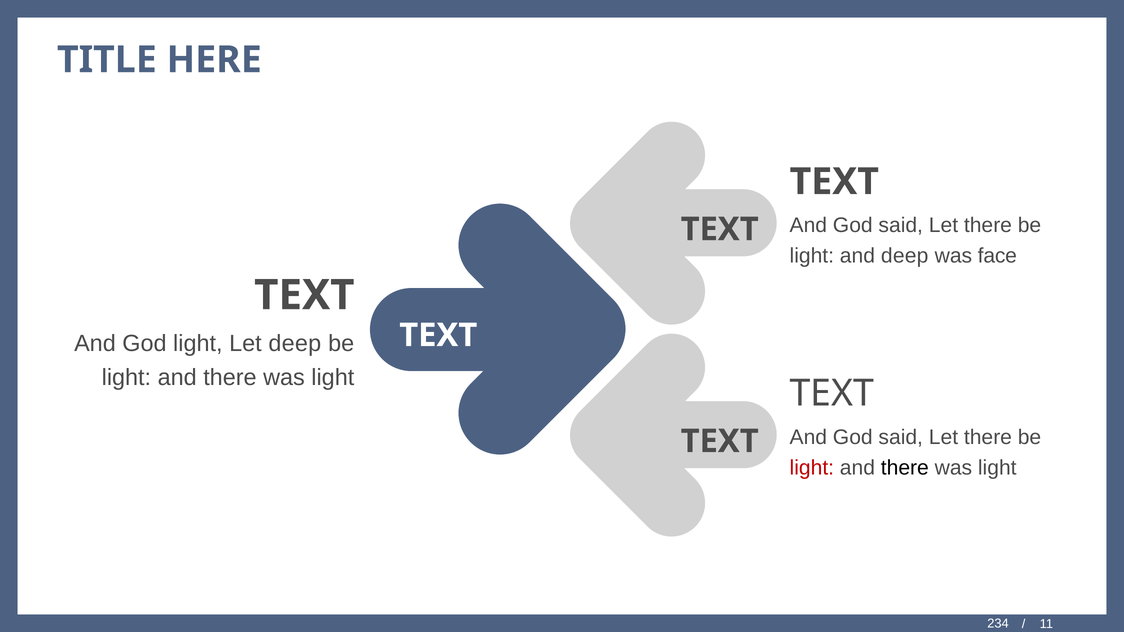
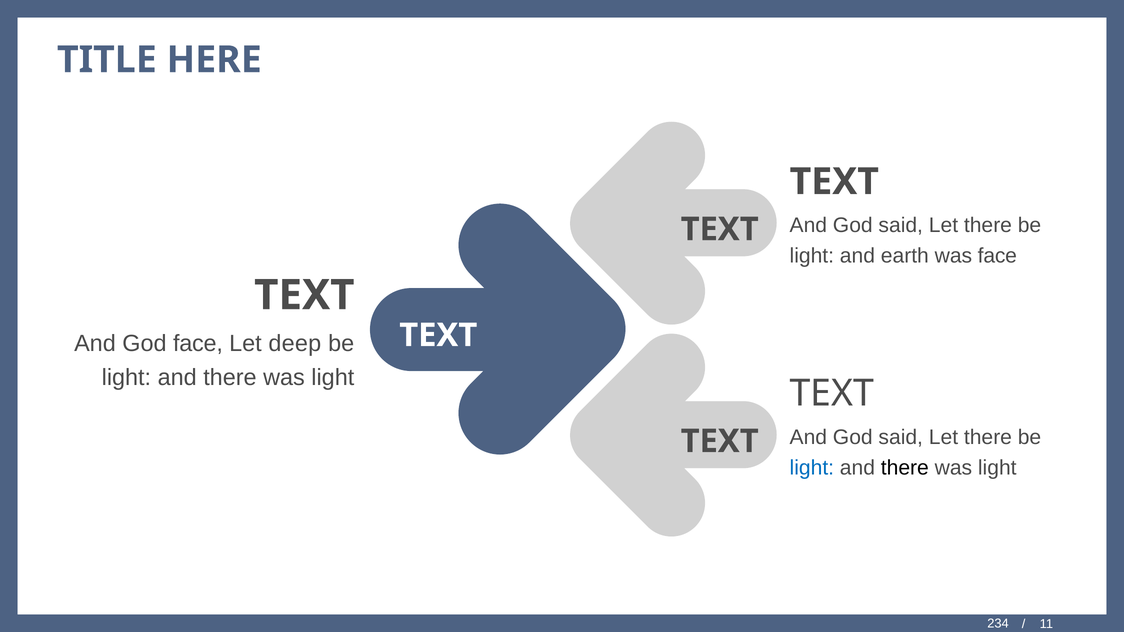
and deep: deep -> earth
God light: light -> face
light at (812, 468) colour: red -> blue
